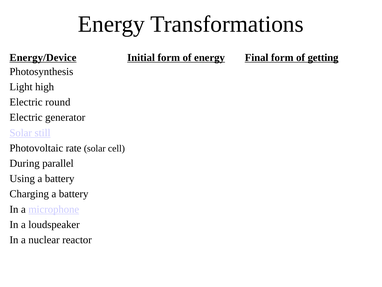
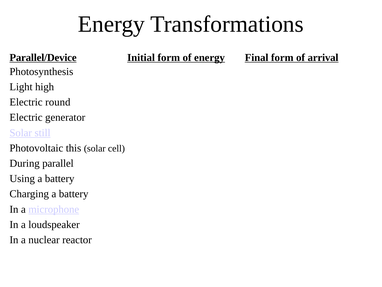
Energy/Device: Energy/Device -> Parallel/Device
getting: getting -> arrival
rate: rate -> this
